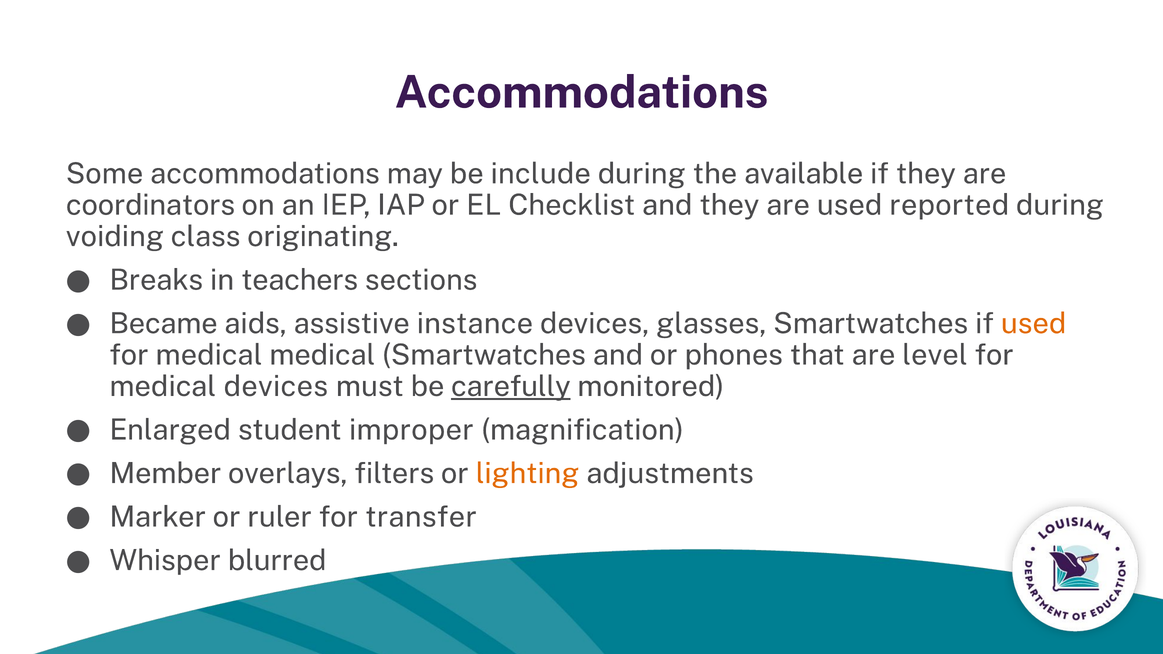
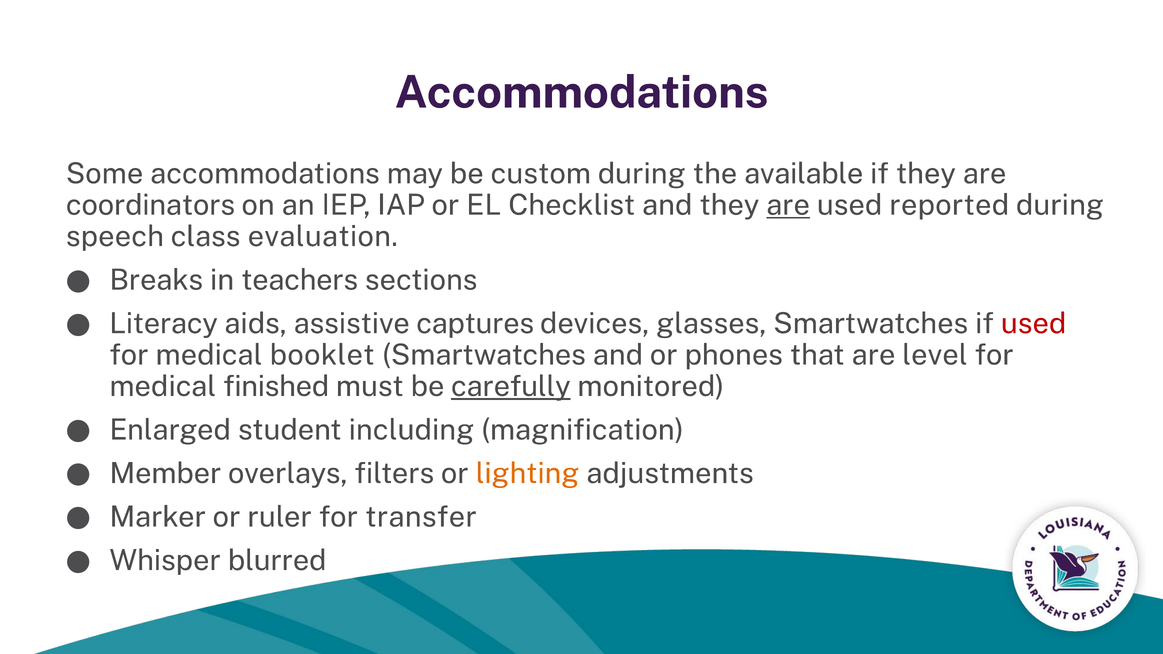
include: include -> custom
are at (788, 205) underline: none -> present
voiding: voiding -> speech
originating: originating -> evaluation
Became: Became -> Literacy
instance: instance -> captures
used at (1034, 324) colour: orange -> red
medical medical: medical -> booklet
medical devices: devices -> finished
improper: improper -> including
